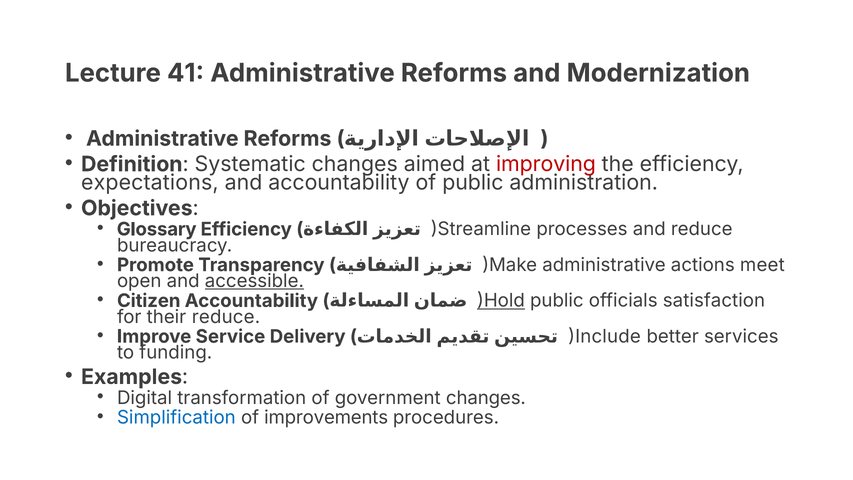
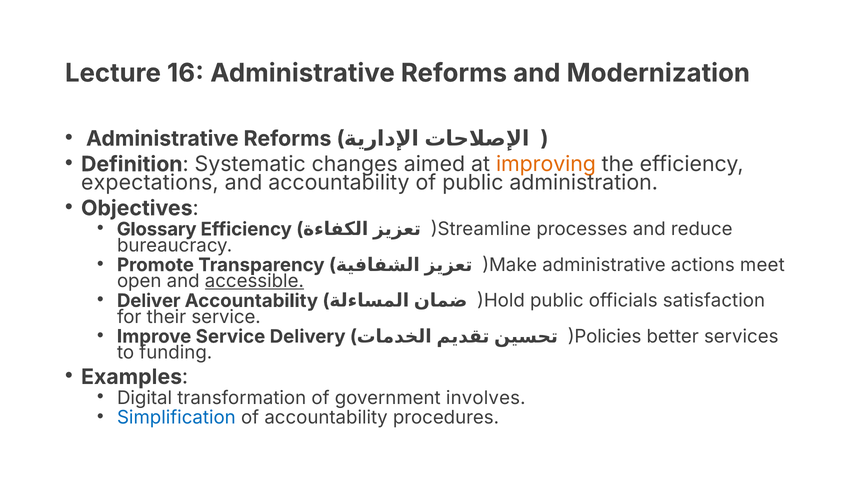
41: 41 -> 16
improving colour: red -> orange
Citizen: Citizen -> Deliver
)Hold underline: present -> none
their reduce: reduce -> service
)Include: )Include -> )Policies
government changes: changes -> involves
of improvements: improvements -> accountability
